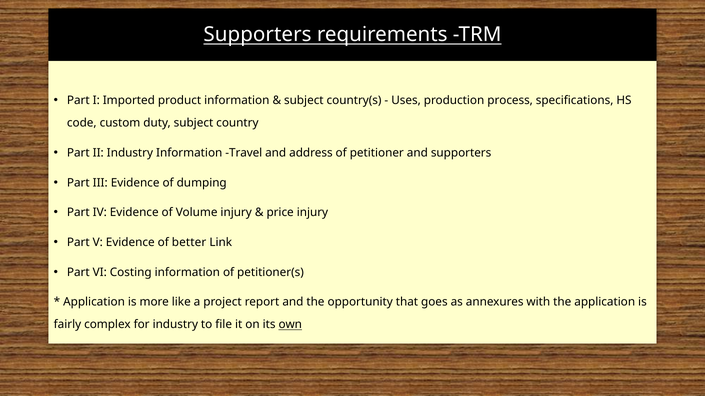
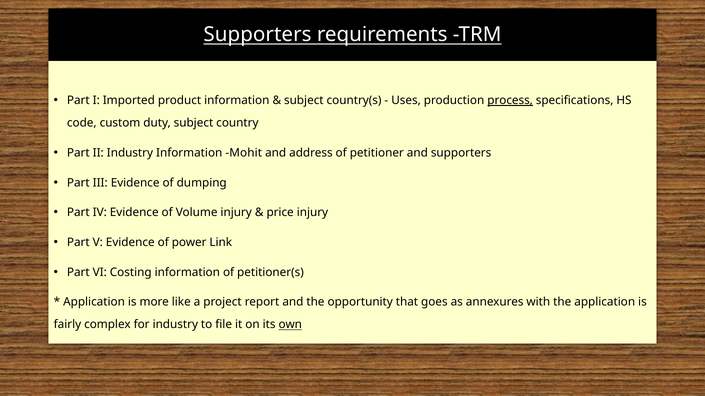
process underline: none -> present
Travel: Travel -> Mohit
better: better -> power
